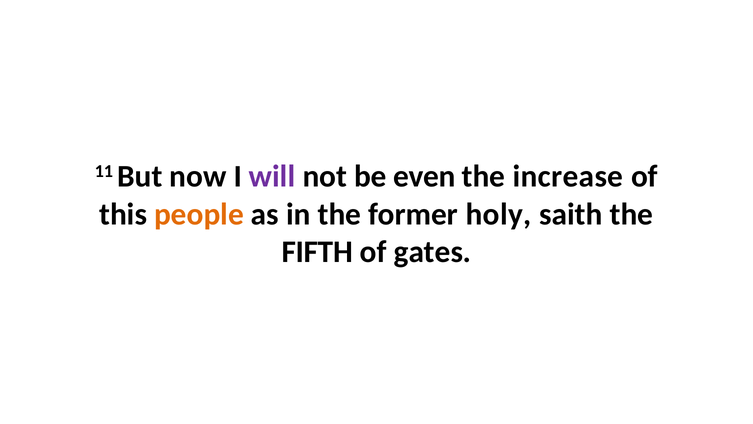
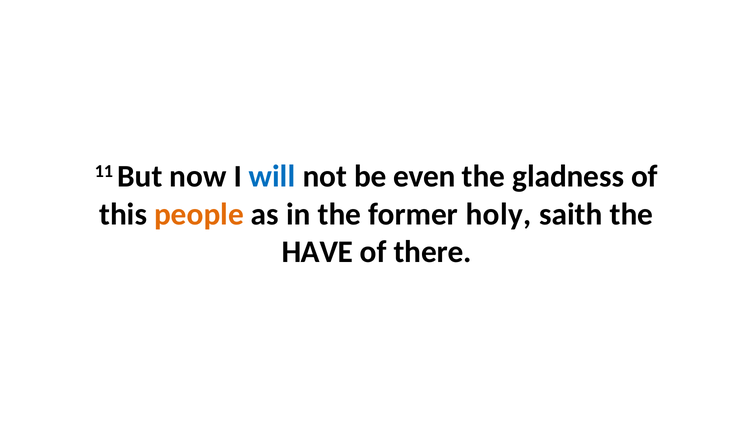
will colour: purple -> blue
increase: increase -> gladness
FIFTH: FIFTH -> HAVE
gates: gates -> there
